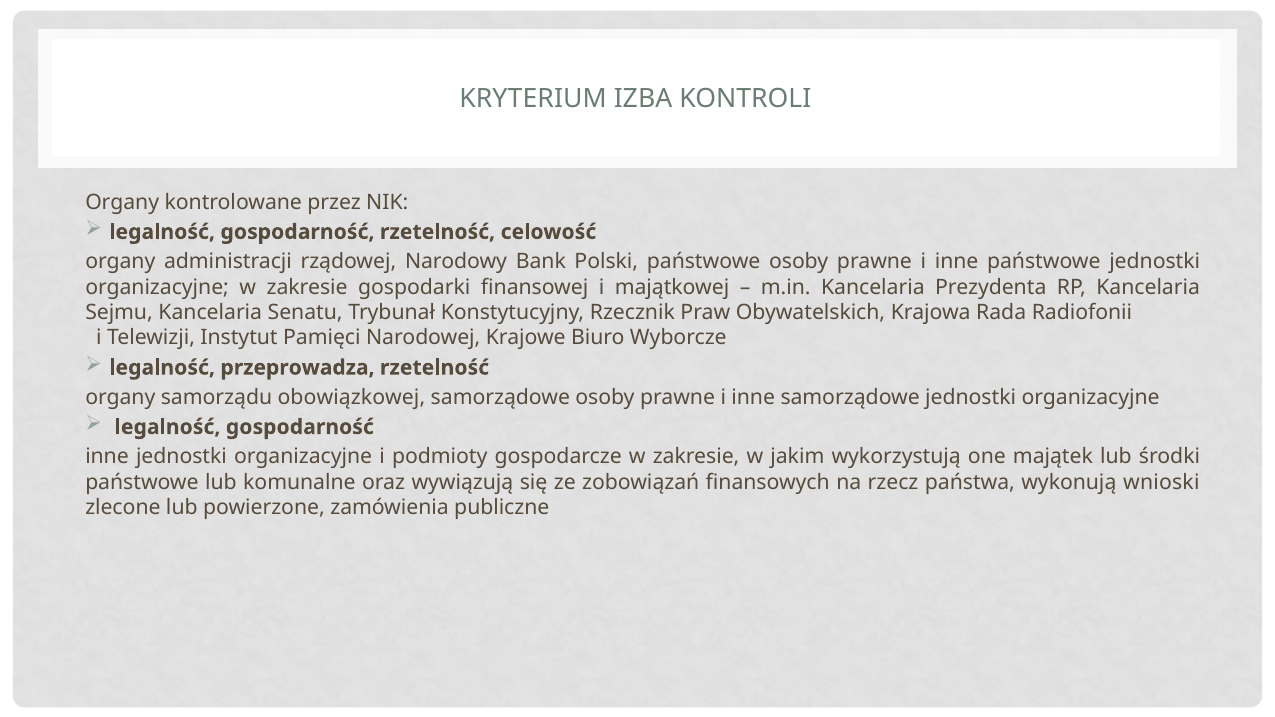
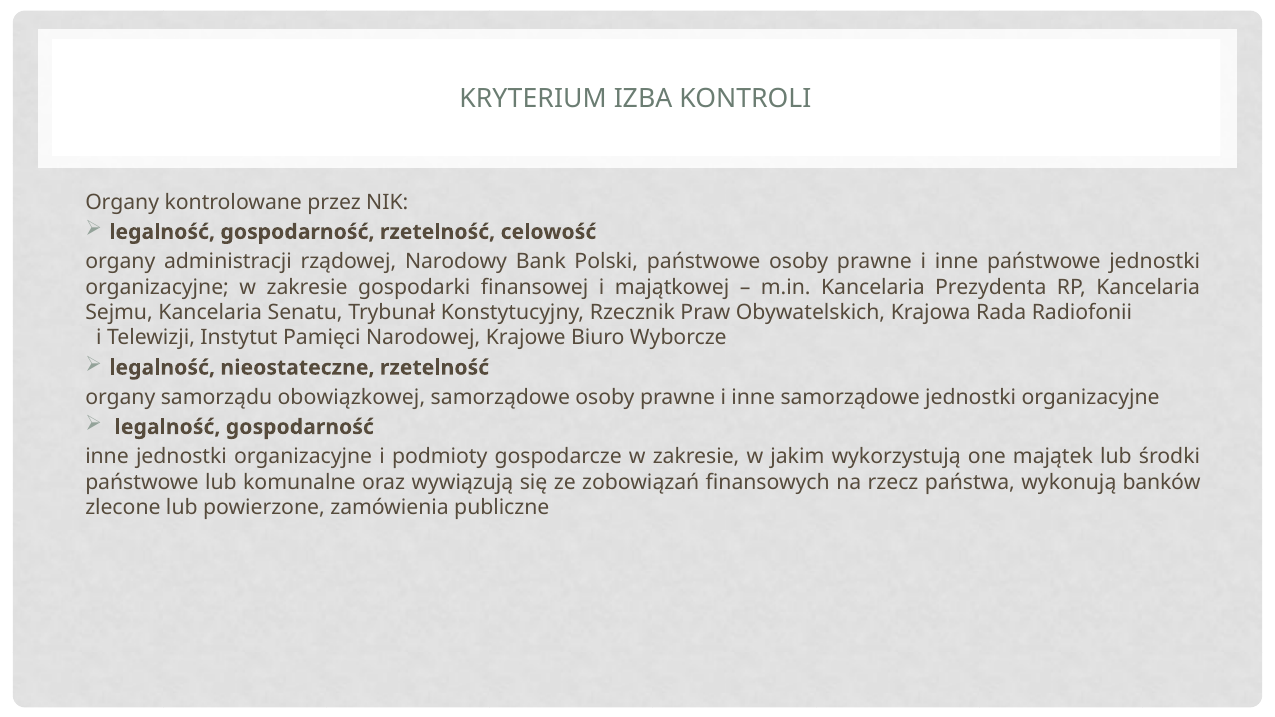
przeprowadza: przeprowadza -> nieostateczne
wnioski: wnioski -> banków
